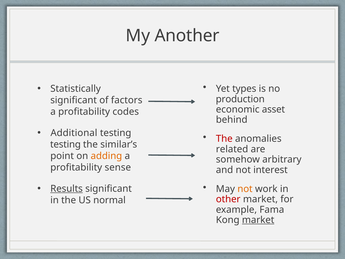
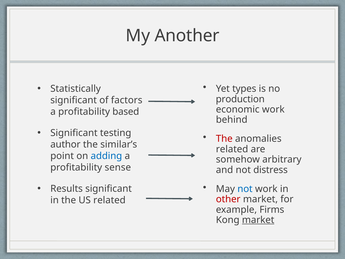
economic asset: asset -> work
codes: codes -> based
Additional at (74, 133): Additional -> Significant
testing at (65, 144): testing -> author
adding colour: orange -> blue
interest: interest -> distress
not at (245, 189) colour: orange -> blue
Results underline: present -> none
US normal: normal -> related
Fama: Fama -> Firms
